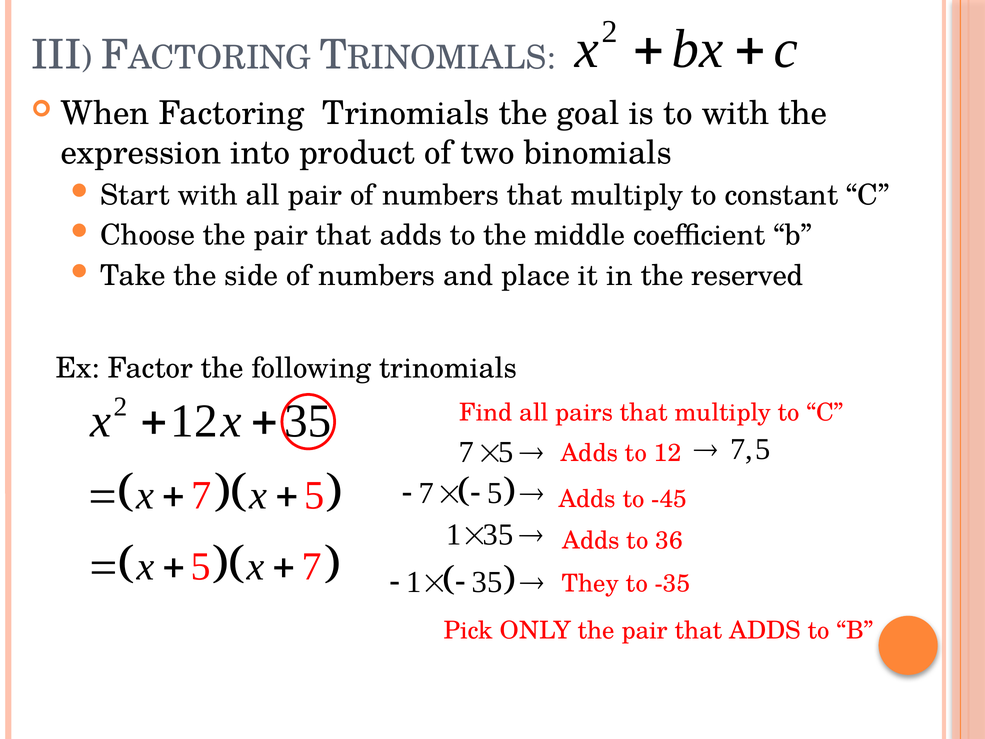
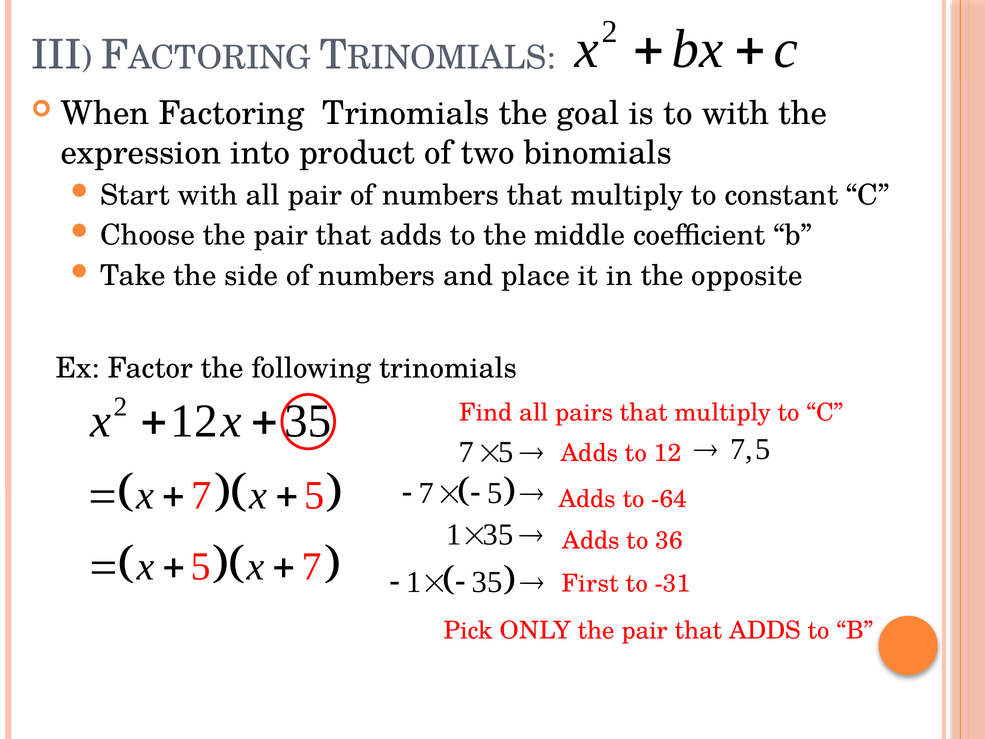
reserved: reserved -> opposite
-45: -45 -> -64
They: They -> First
-35: -35 -> -31
